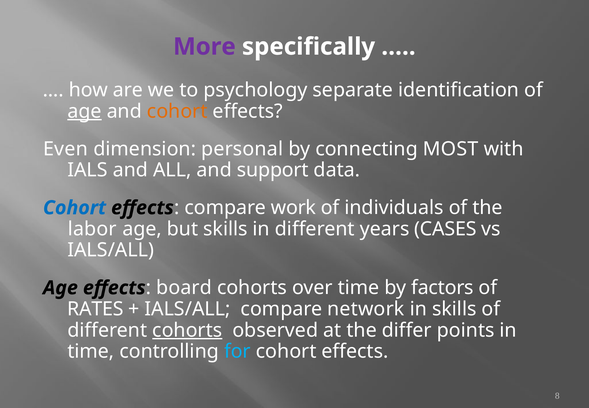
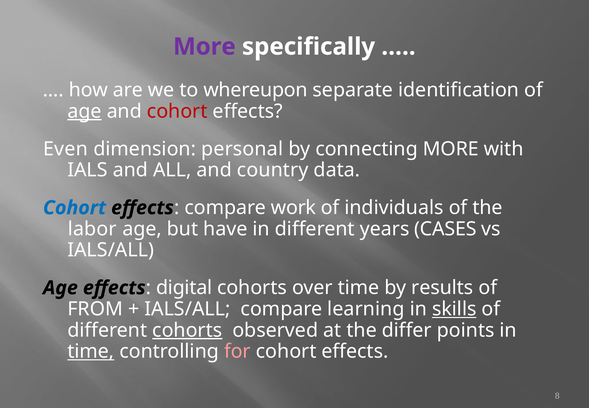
psychology: psychology -> whereupon
cohort at (177, 111) colour: orange -> red
connecting MOST: MOST -> MORE
support: support -> country
but skills: skills -> have
board: board -> digital
factors: factors -> results
RATES: RATES -> FROM
network: network -> learning
skills at (454, 309) underline: none -> present
time at (91, 351) underline: none -> present
for colour: light blue -> pink
